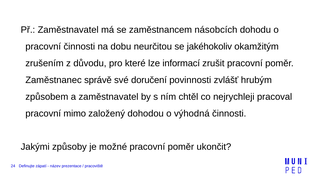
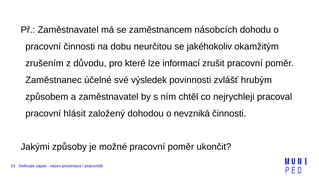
správě: správě -> účelné
doručení: doručení -> výsledek
mimo: mimo -> hlásit
výhodná: výhodná -> nevzniká
